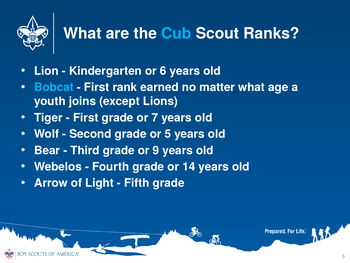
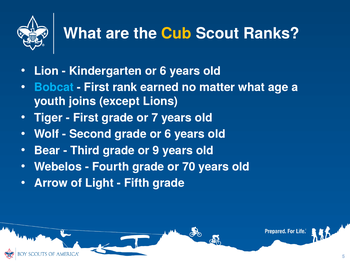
Cub colour: light blue -> yellow
grade or 5: 5 -> 6
14: 14 -> 70
